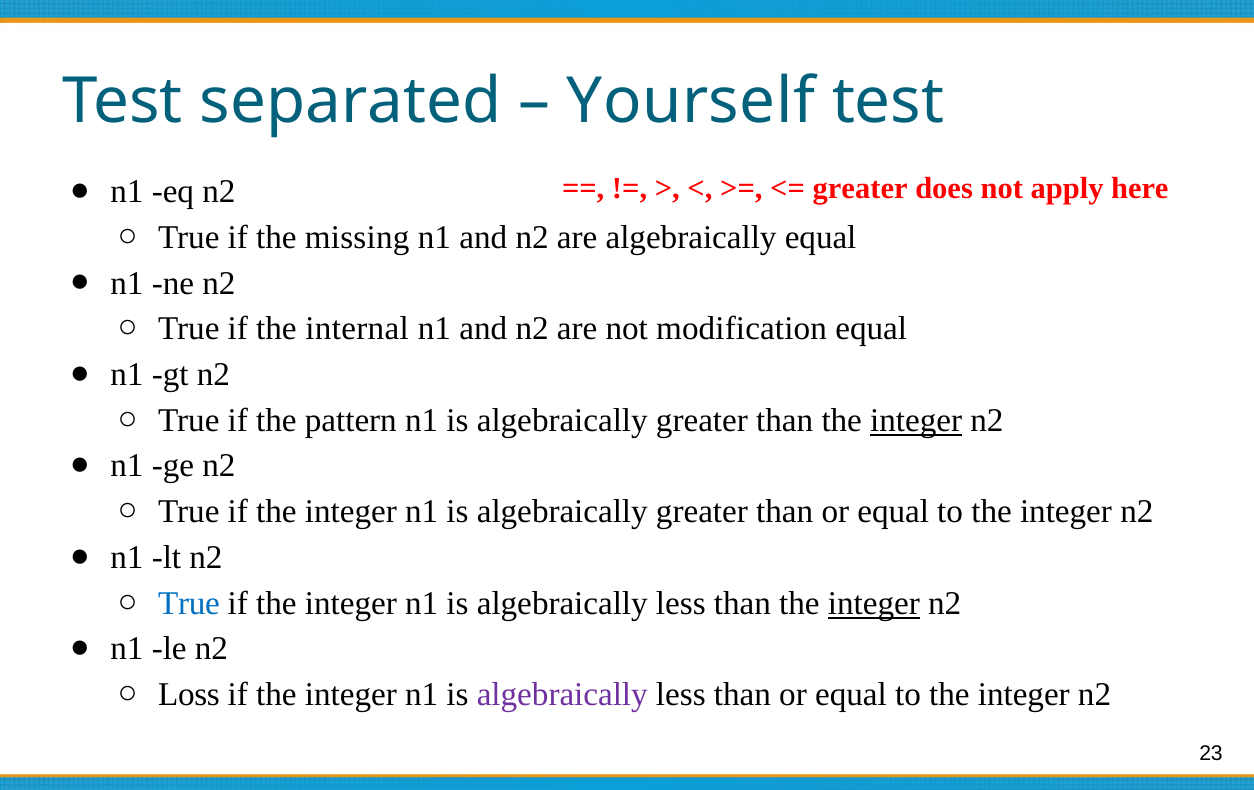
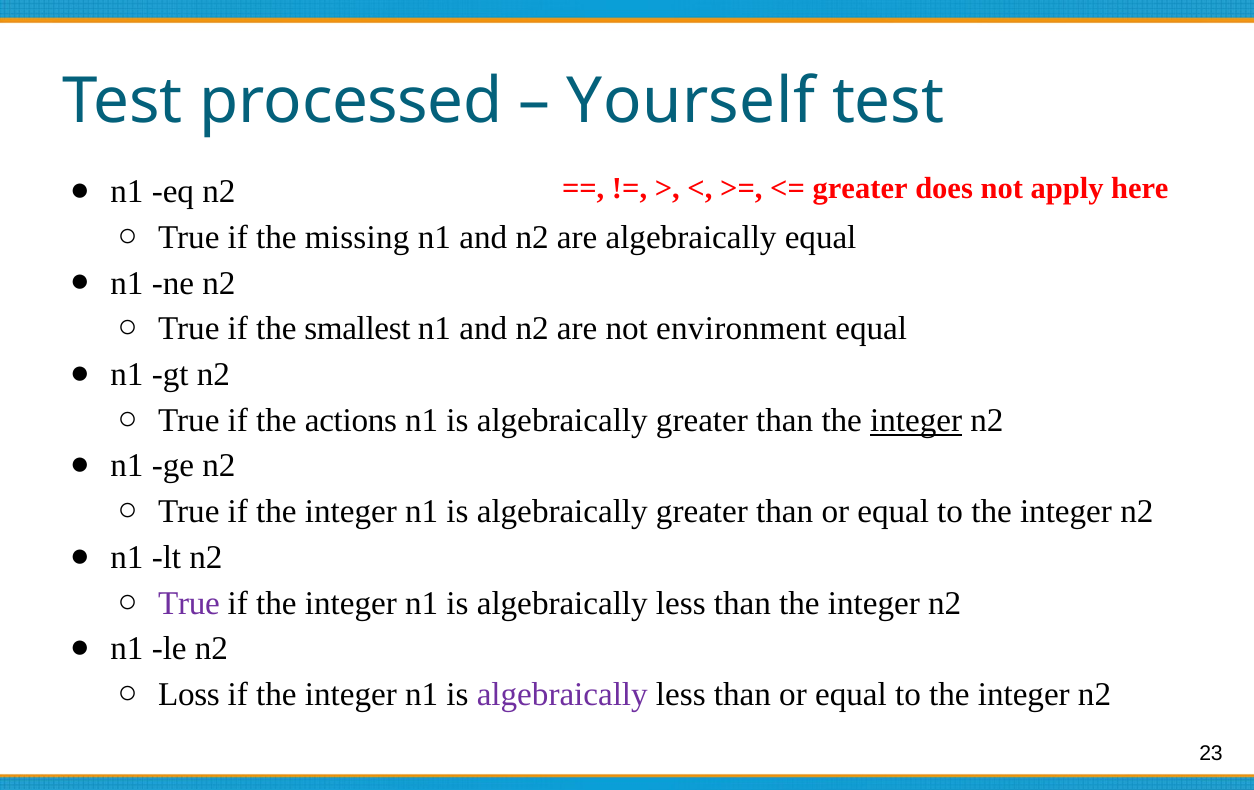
separated: separated -> processed
internal: internal -> smallest
modification: modification -> environment
pattern: pattern -> actions
True at (189, 603) colour: blue -> purple
integer at (874, 603) underline: present -> none
